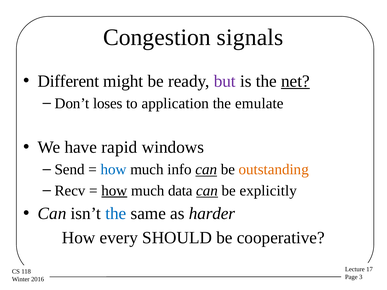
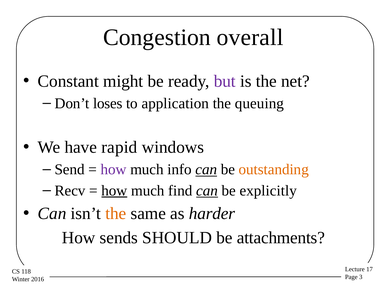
signals: signals -> overall
Different: Different -> Constant
net underline: present -> none
emulate: emulate -> queuing
how at (114, 170) colour: blue -> purple
data: data -> find
the at (116, 214) colour: blue -> orange
every: every -> sends
cooperative: cooperative -> attachments
